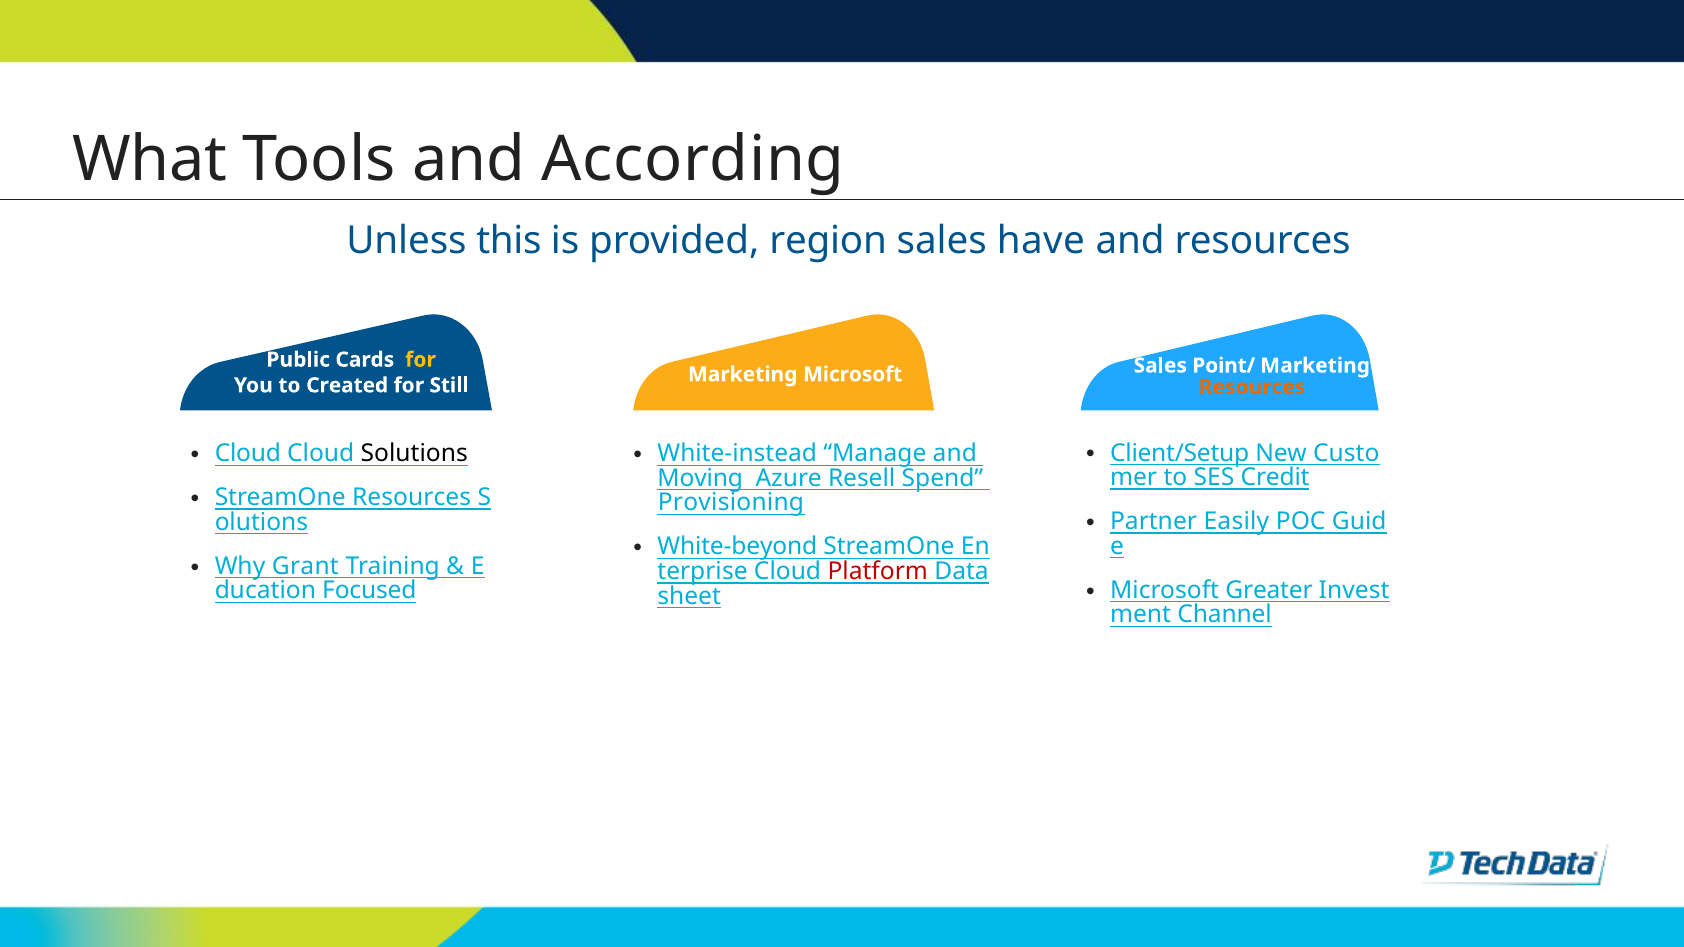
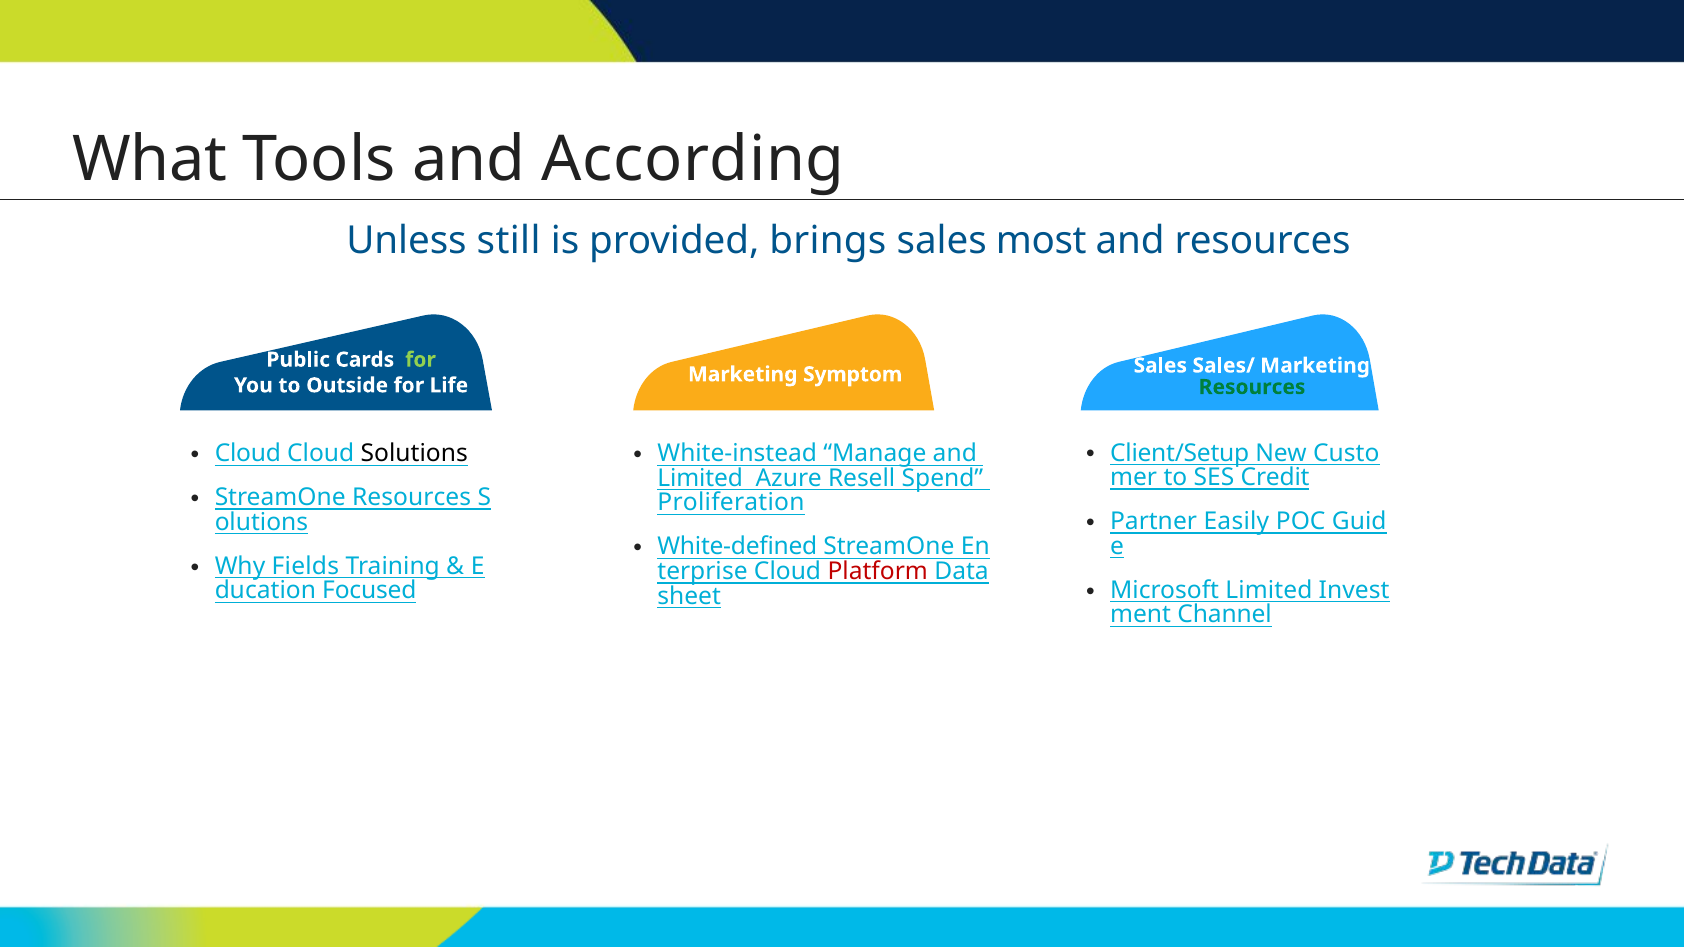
this: this -> still
region: region -> brings
have: have -> most
for at (421, 360) colour: yellow -> light green
Point/: Point/ -> Sales/
Marketing Microsoft: Microsoft -> Symptom
Created: Created -> Outside
Still: Still -> Life
Resources at (1252, 387) colour: orange -> green
Moving at (700, 478): Moving -> Limited
Provisioning: Provisioning -> Proliferation
White-beyond: White-beyond -> White-defined
Grant: Grant -> Fields
Microsoft Greater: Greater -> Limited
